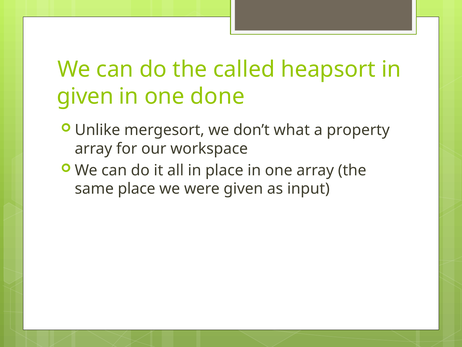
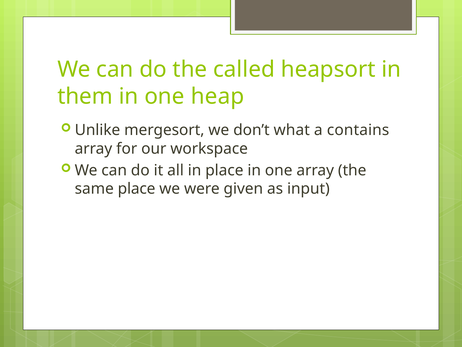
given at (85, 96): given -> them
done: done -> heap
property: property -> contains
